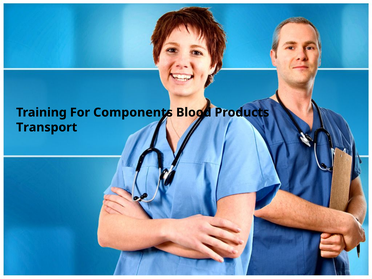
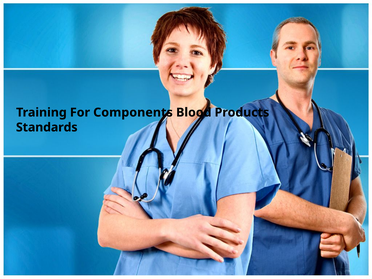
Transport: Transport -> Standards
